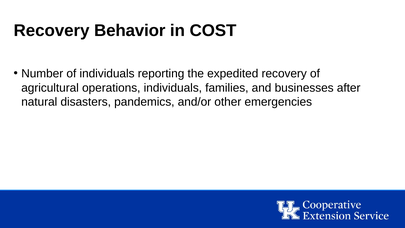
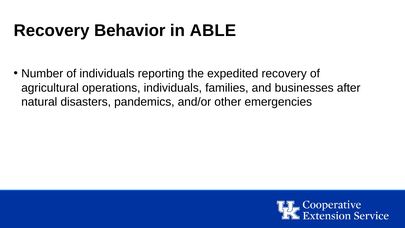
COST: COST -> ABLE
